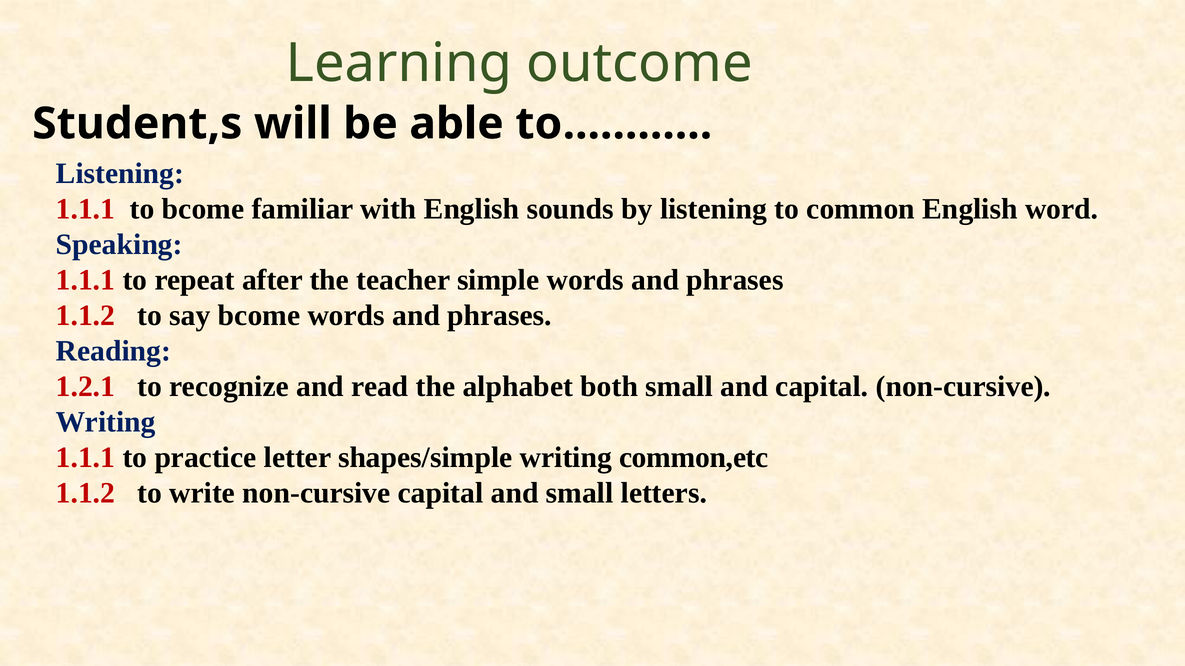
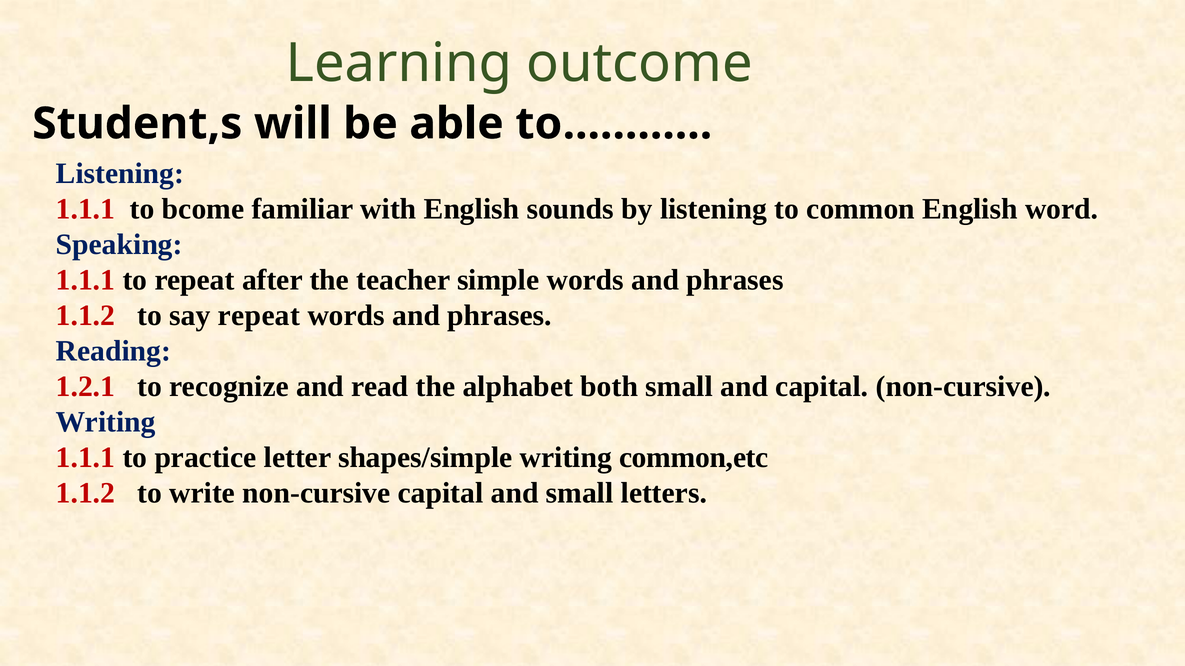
say bcome: bcome -> repeat
